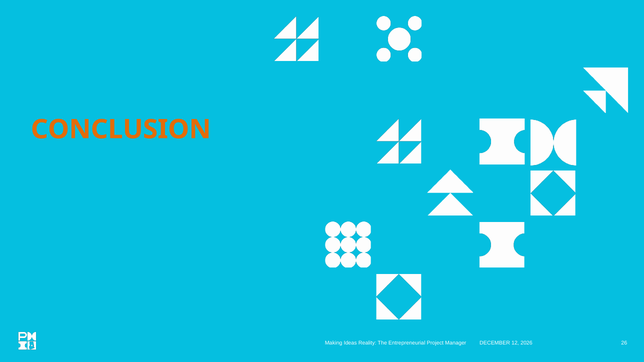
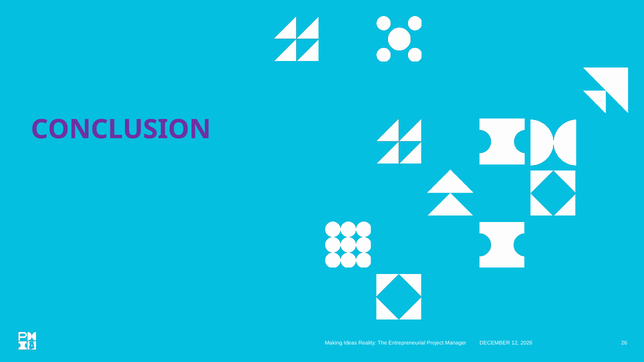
CONCLUSION colour: orange -> purple
